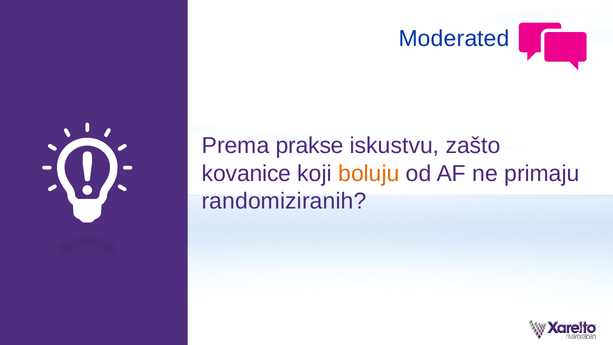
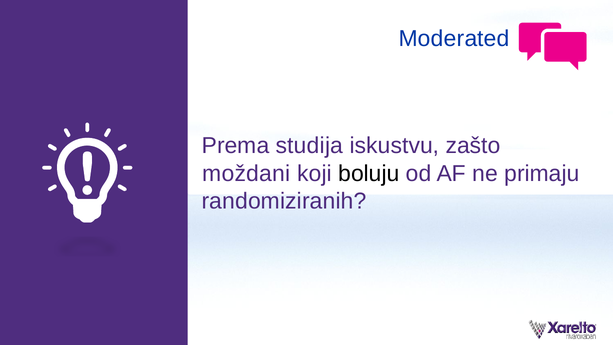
prakse: prakse -> studija
kovanice: kovanice -> moždani
boluju colour: orange -> black
